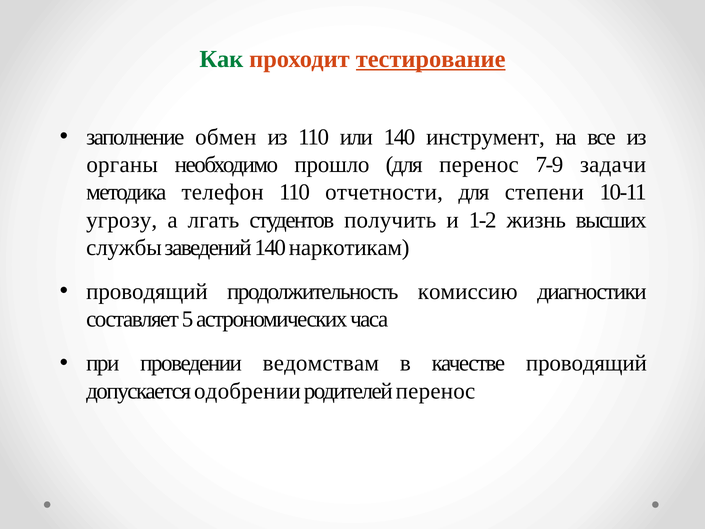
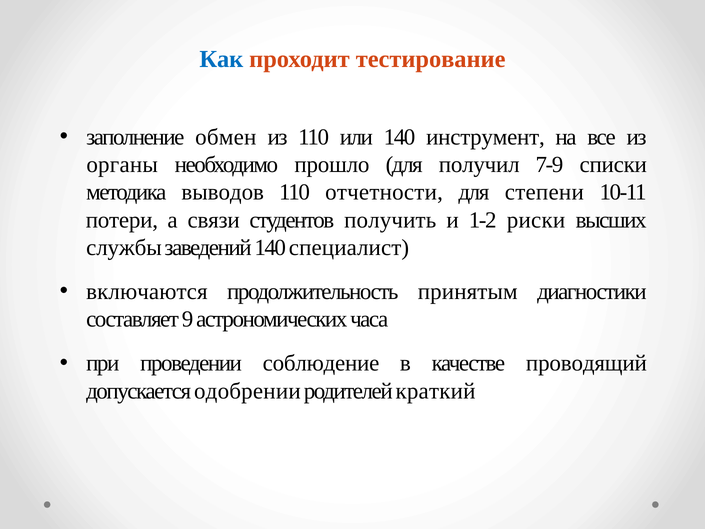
Как colour: green -> blue
тестирование underline: present -> none
для перенос: перенос -> получил
задачи: задачи -> списки
телефон: телефон -> выводов
угрозу: угрозу -> потери
лгать: лгать -> связи
жизнь: жизнь -> риски
наркотикам: наркотикам -> специалист
проводящий at (147, 291): проводящий -> включаются
комиссию: комиссию -> принятым
5: 5 -> 9
ведомствам: ведомствам -> соблюдение
родителей перенос: перенос -> краткий
